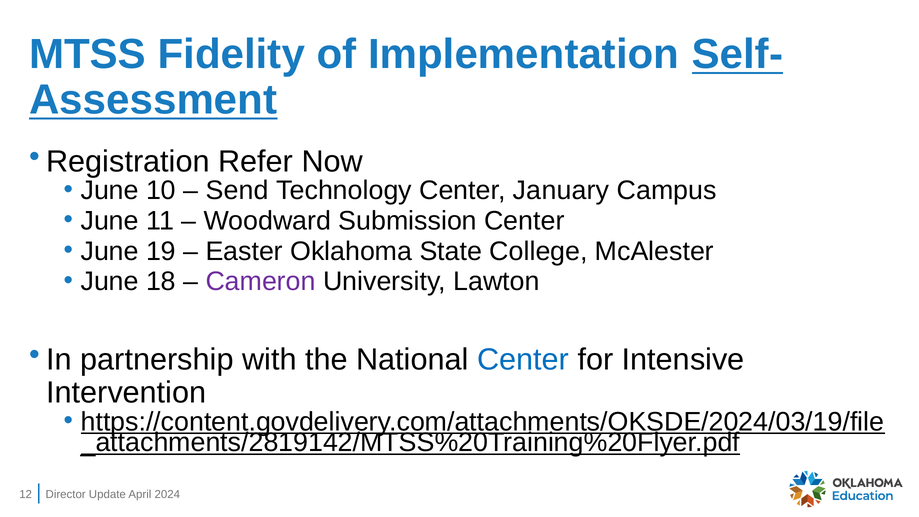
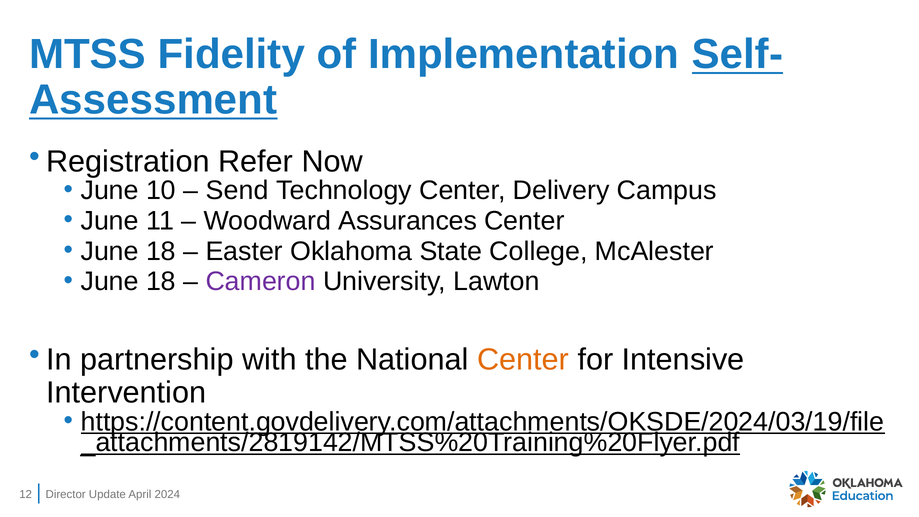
January: January -> Delivery
Submission: Submission -> Assurances
19 at (161, 251): 19 -> 18
Center at (523, 360) colour: blue -> orange
